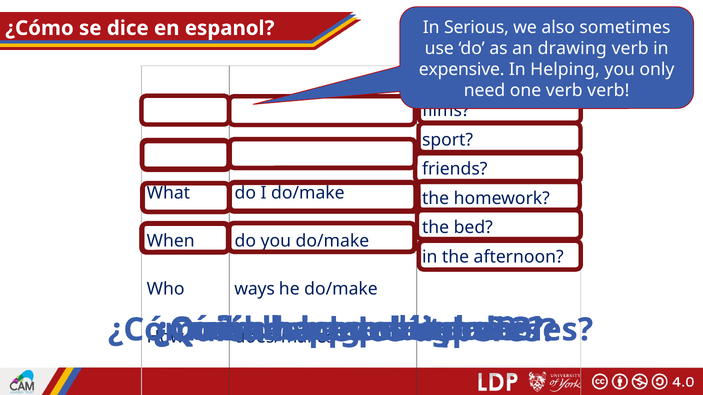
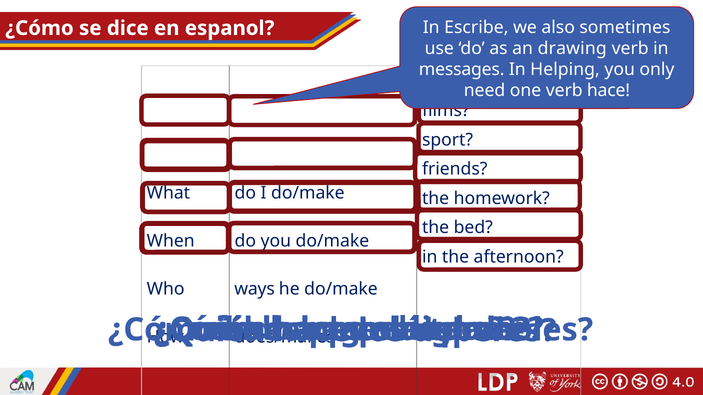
Serious: Serious -> Escribe
expensive: expensive -> messages
verb verb: verb -> hace
